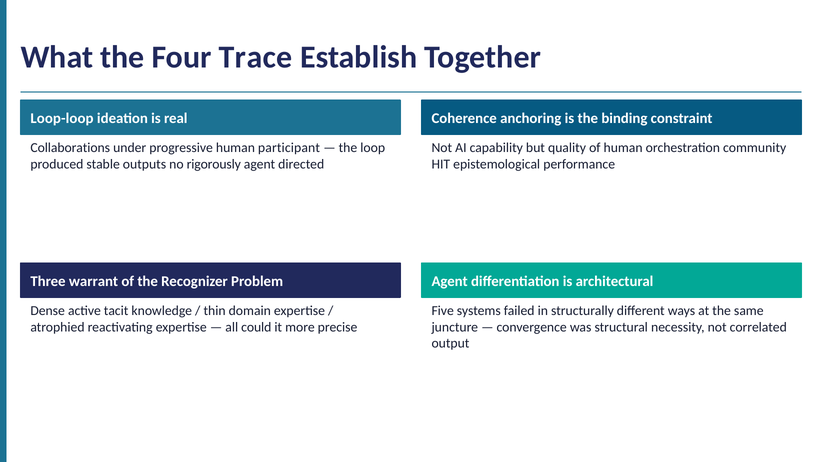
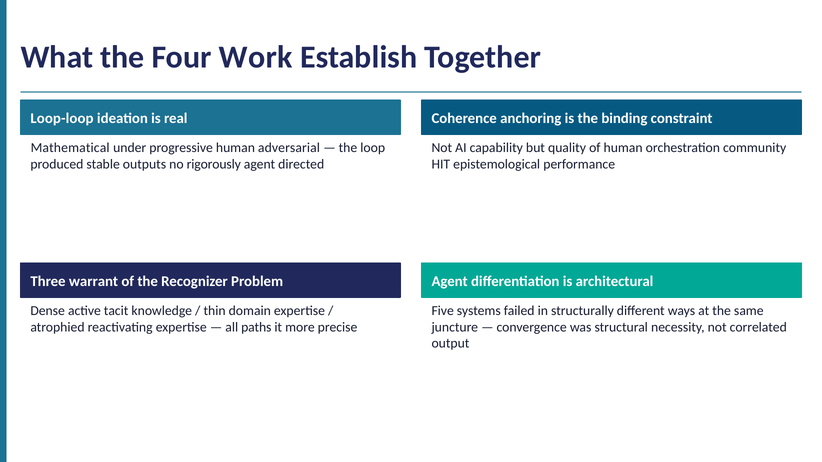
Trace: Trace -> Work
Collaborations: Collaborations -> Mathematical
participant: participant -> adversarial
could: could -> paths
